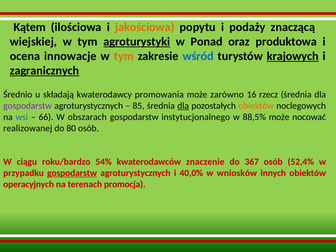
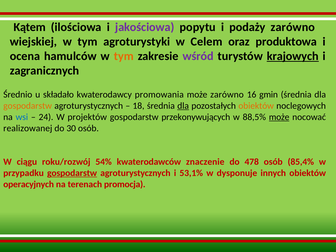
jakościowa colour: orange -> purple
podaży znaczącą: znaczącą -> zarówno
agroturystyki underline: present -> none
Ponad: Ponad -> Celem
innowacje: innowacje -> hamulców
wśród colour: blue -> purple
zagranicznych underline: present -> none
składają: składają -> składało
rzecz: rzecz -> gmin
gospodarstw at (28, 106) colour: purple -> orange
85: 85 -> 18
66: 66 -> 24
obszarach: obszarach -> projektów
instytucjonalnego: instytucjonalnego -> przekonywujących
może at (279, 117) underline: none -> present
80: 80 -> 30
roku/bardzo: roku/bardzo -> roku/rozwój
367: 367 -> 478
52,4%: 52,4% -> 85,4%
40,0%: 40,0% -> 53,1%
wniosków: wniosków -> dysponuje
